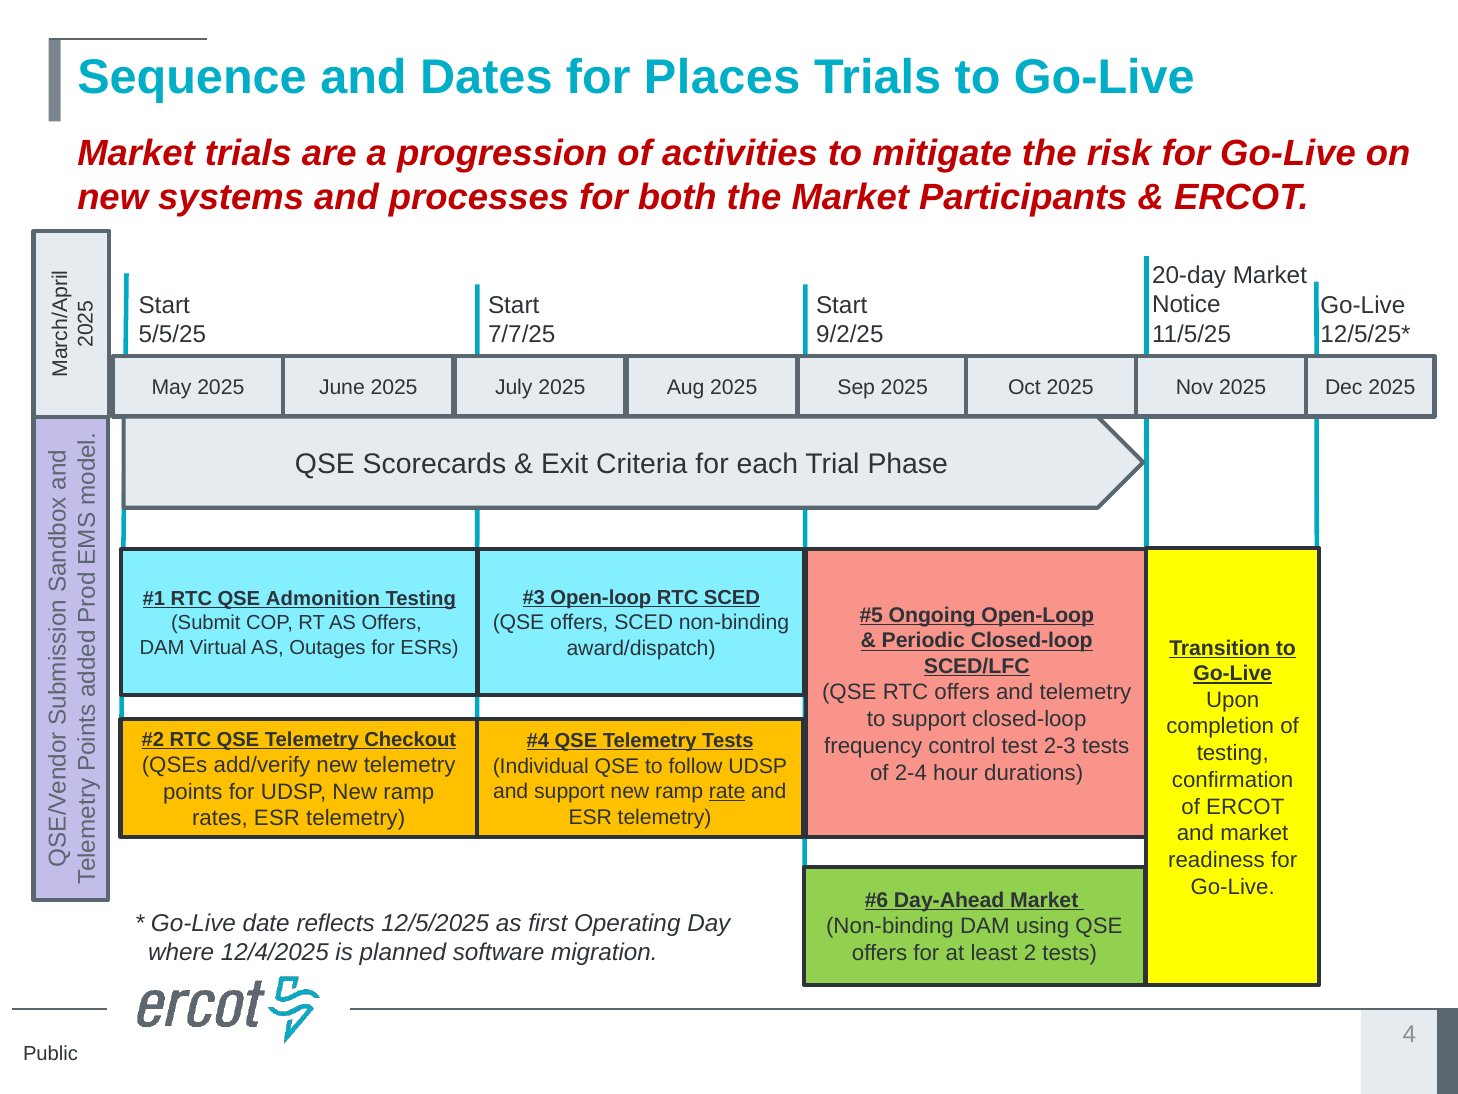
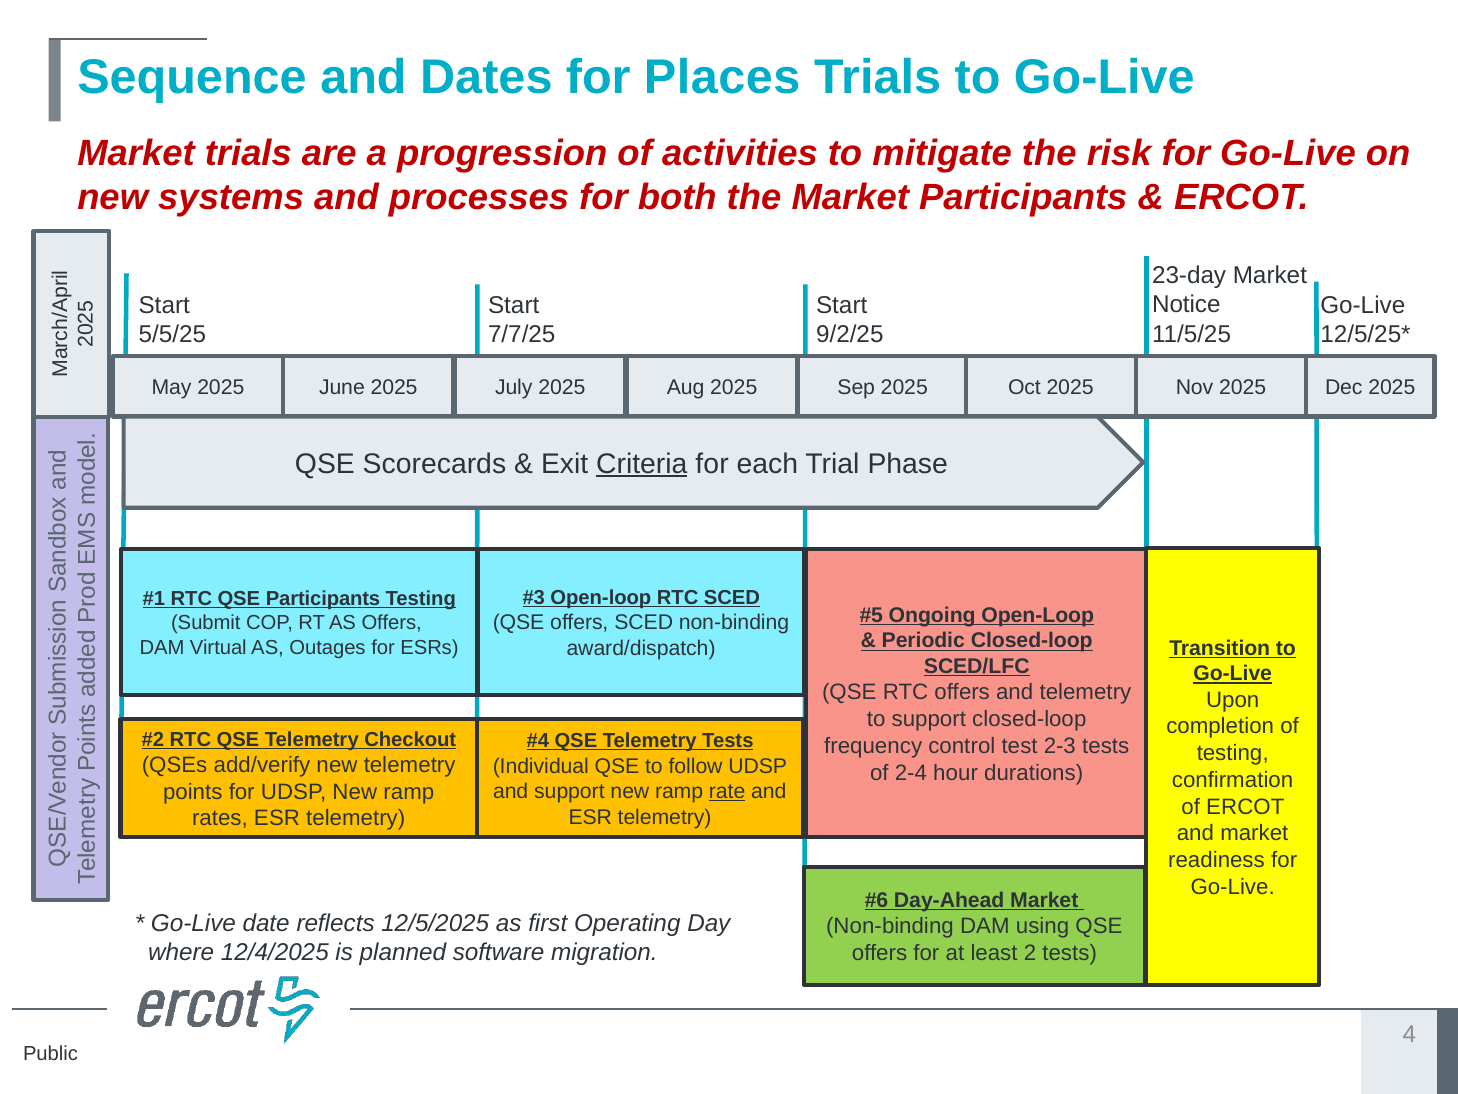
20-day: 20-day -> 23-day
Criteria underline: none -> present
QSE Admonition: Admonition -> Participants
